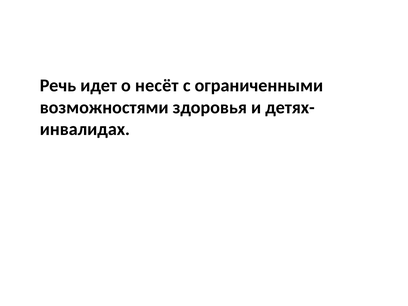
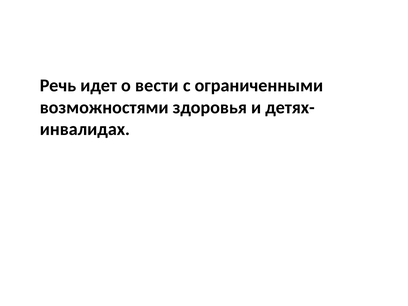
несёт: несёт -> вести
